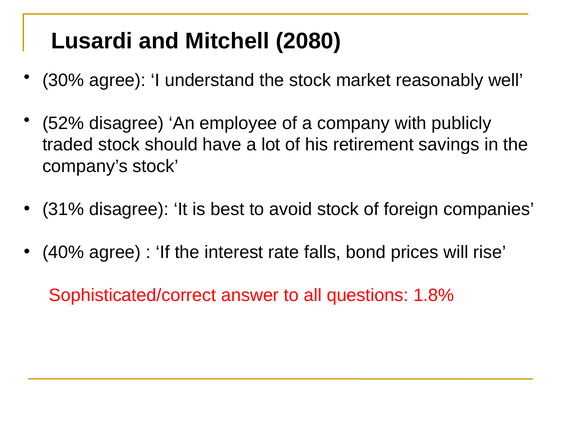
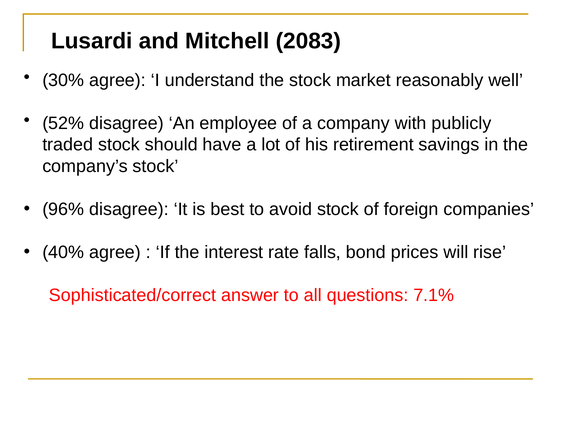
2080: 2080 -> 2083
31%: 31% -> 96%
1.8%: 1.8% -> 7.1%
